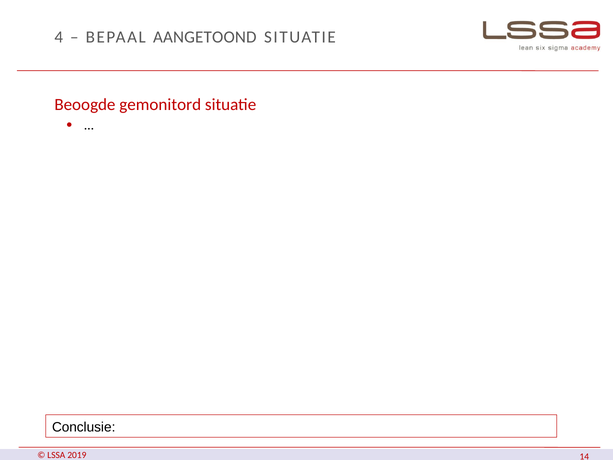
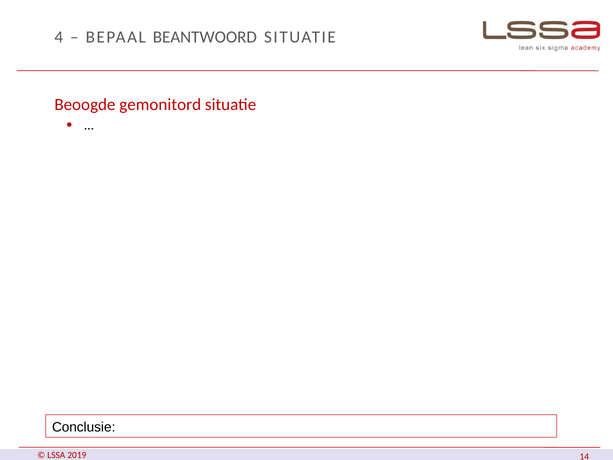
AANGETOOND: AANGETOOND -> BEANTWOORD
